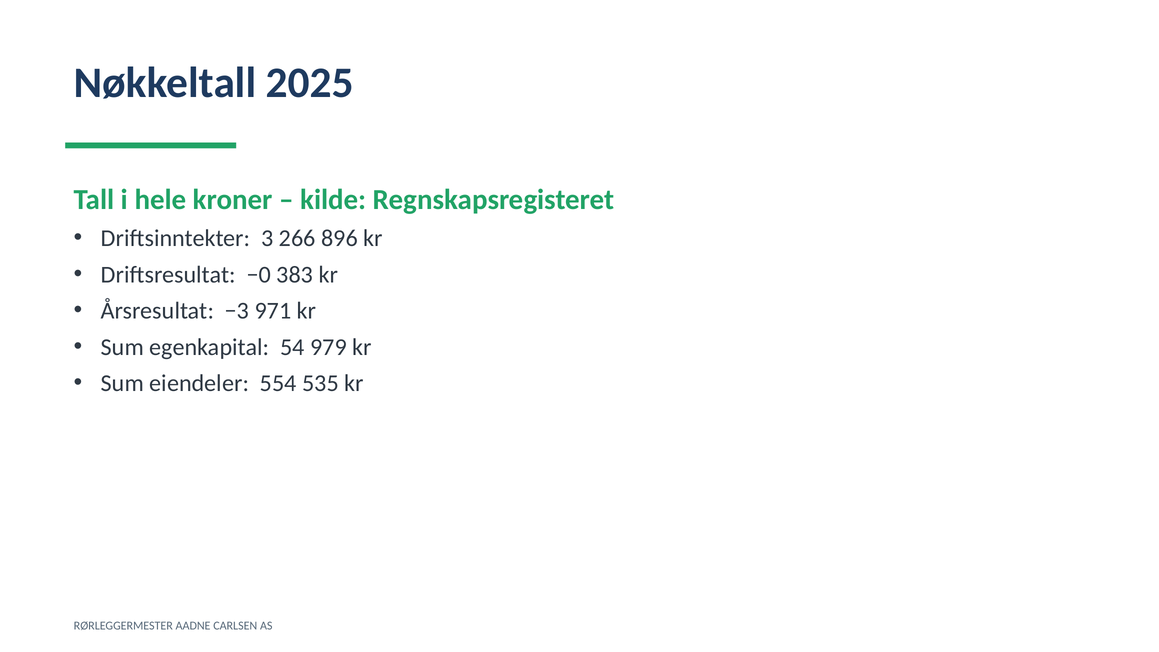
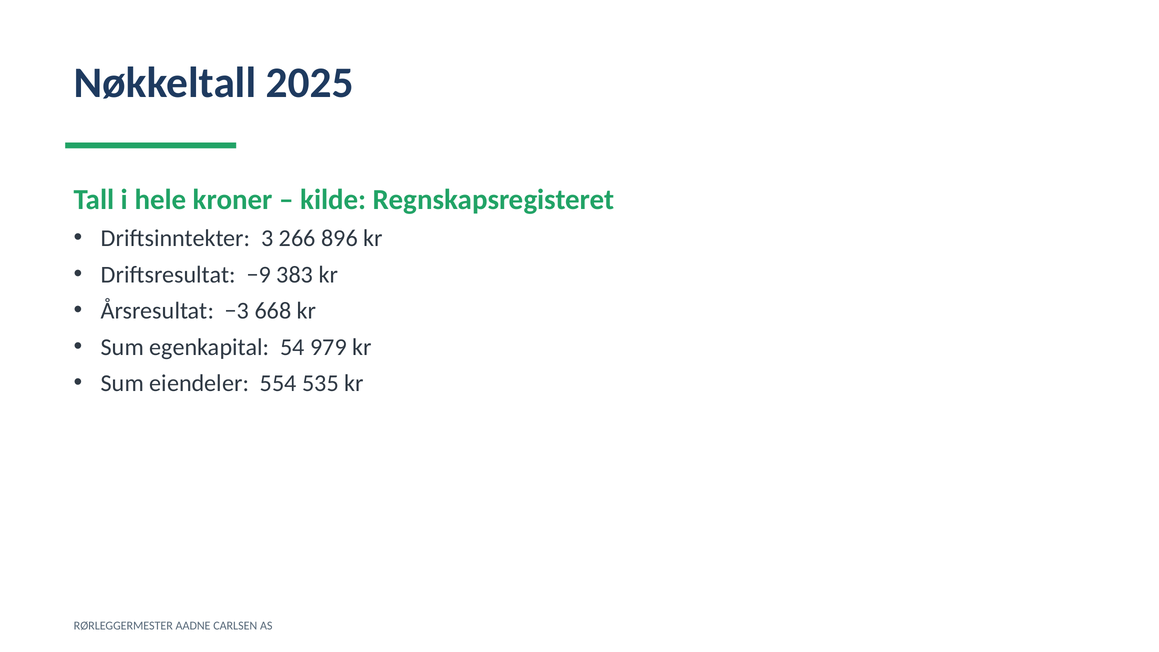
−0: −0 -> −9
971: 971 -> 668
